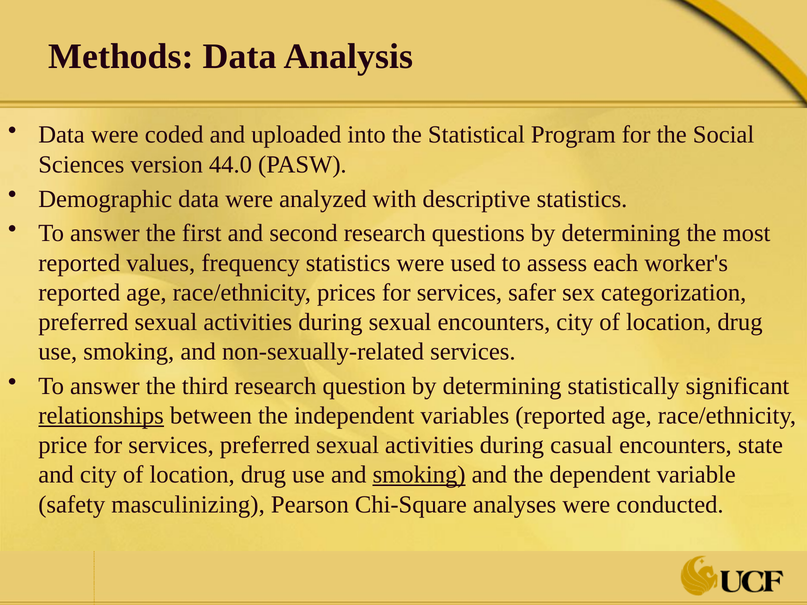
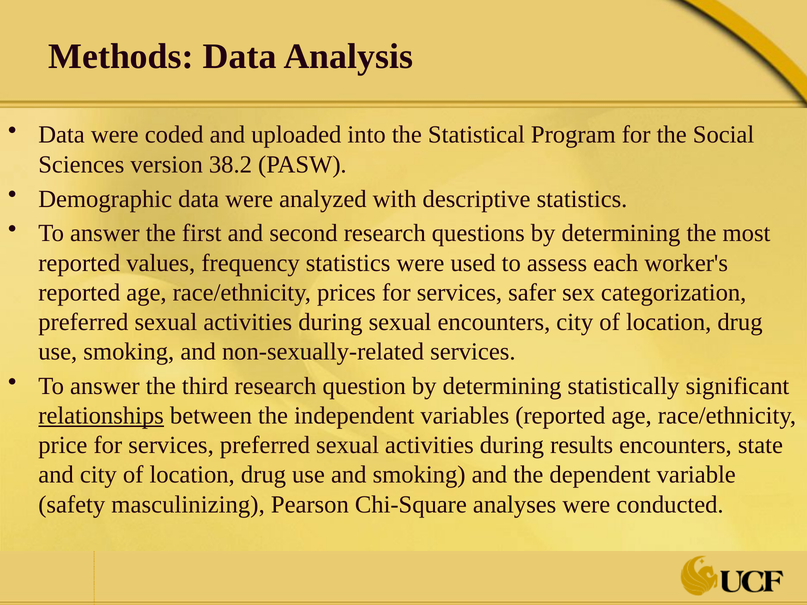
44.0: 44.0 -> 38.2
casual: casual -> results
smoking at (419, 475) underline: present -> none
